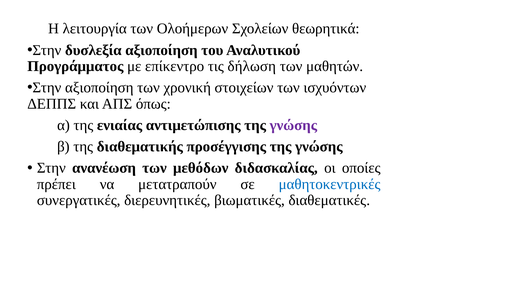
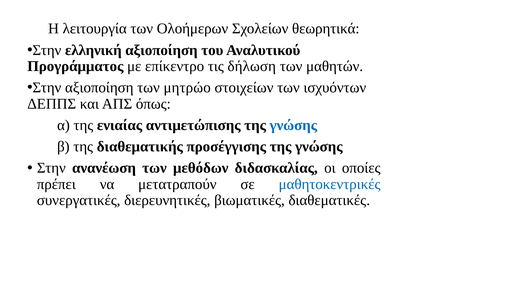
δυσλεξία: δυσλεξία -> ελληνική
χρονική: χρονική -> μητρώο
γνώσης at (293, 125) colour: purple -> blue
